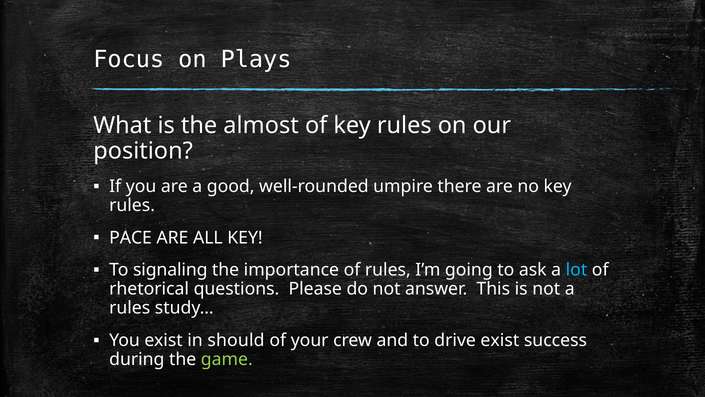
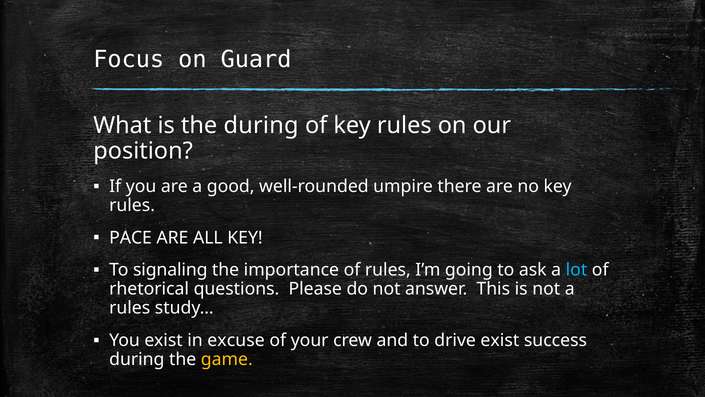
Plays: Plays -> Guard
the almost: almost -> during
should: should -> excuse
game colour: light green -> yellow
